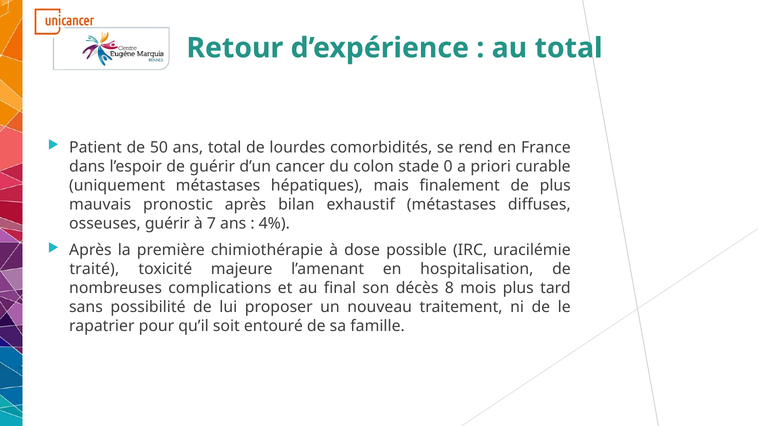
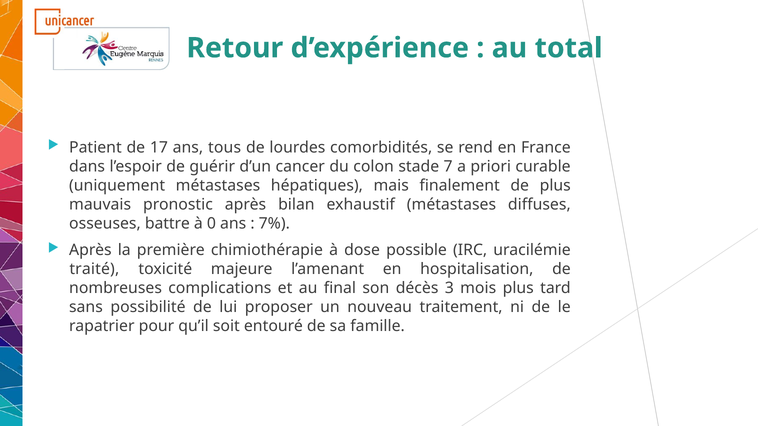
50: 50 -> 17
ans total: total -> tous
0: 0 -> 7
osseuses guérir: guérir -> battre
7: 7 -> 0
4%: 4% -> 7%
8: 8 -> 3
